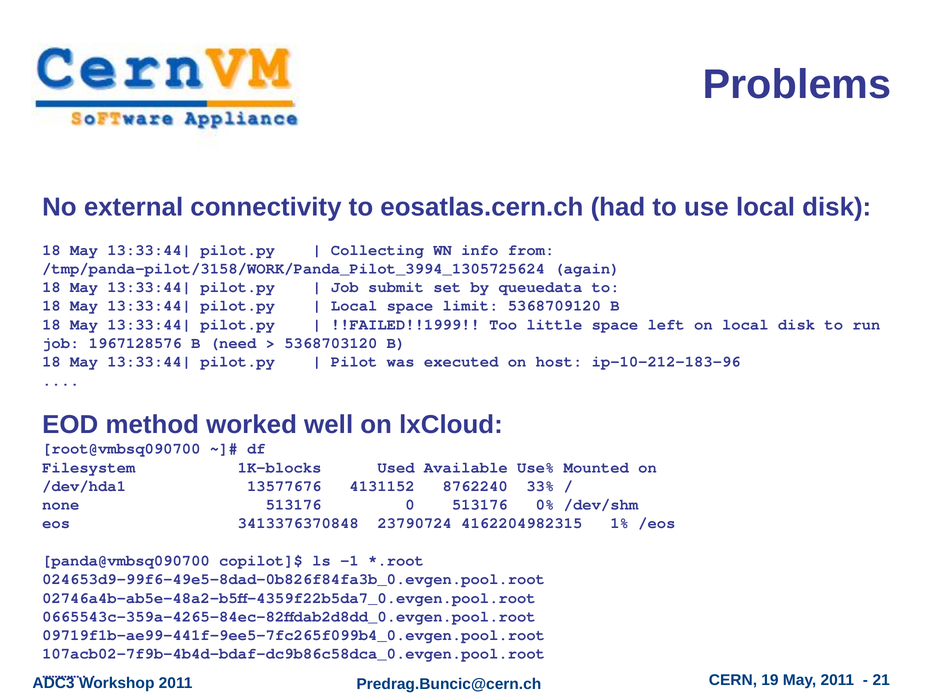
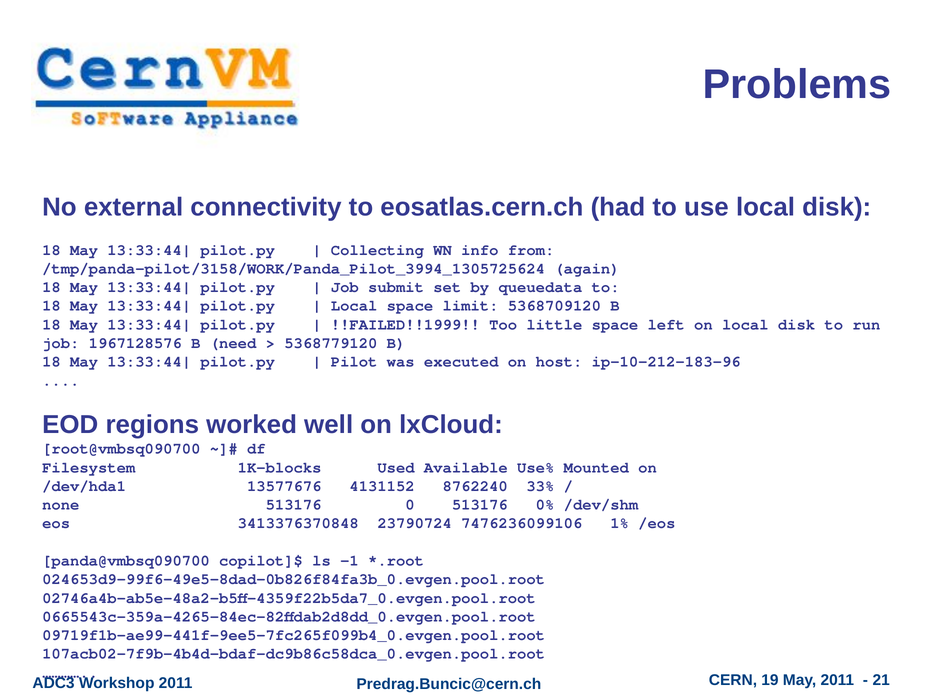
5368703120: 5368703120 -> 5368779120
method: method -> regions
4162204982315: 4162204982315 -> 7476236099106
